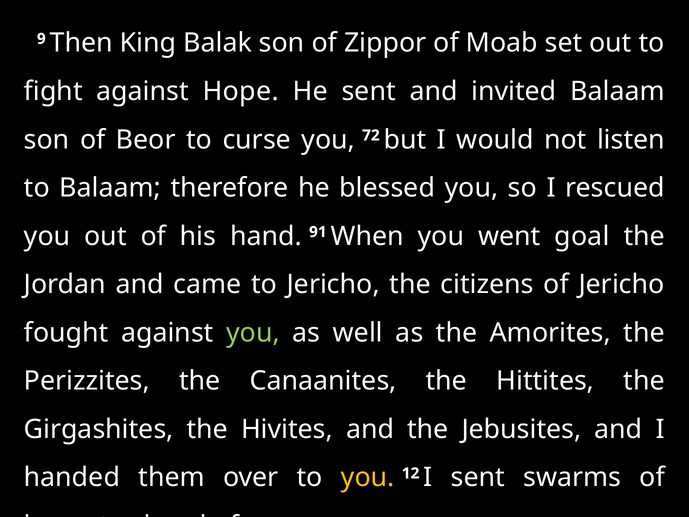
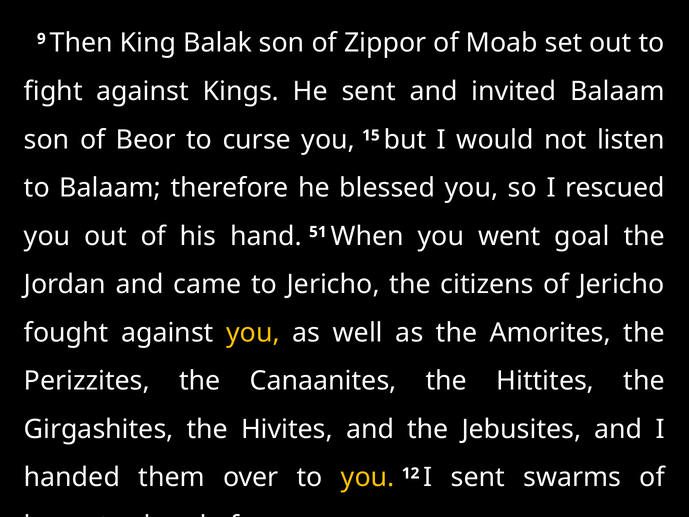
Hope: Hope -> Kings
72: 72 -> 15
91: 91 -> 51
you at (253, 333) colour: light green -> yellow
